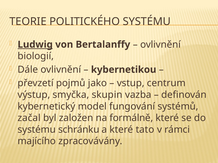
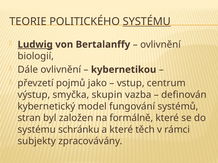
SYSTÉMU at (147, 22) underline: none -> present
začal: začal -> stran
tato: tato -> těch
majícího: majícího -> subjekty
